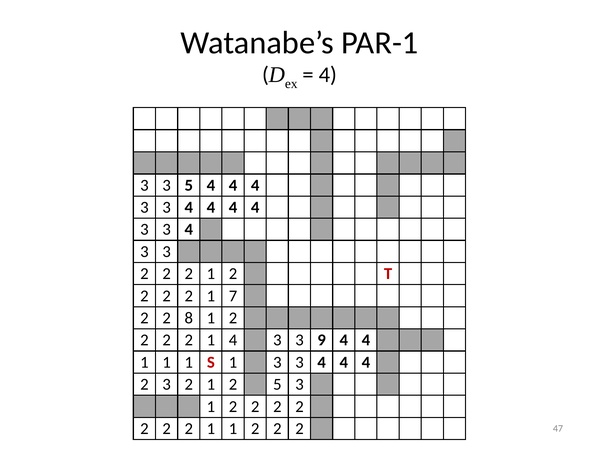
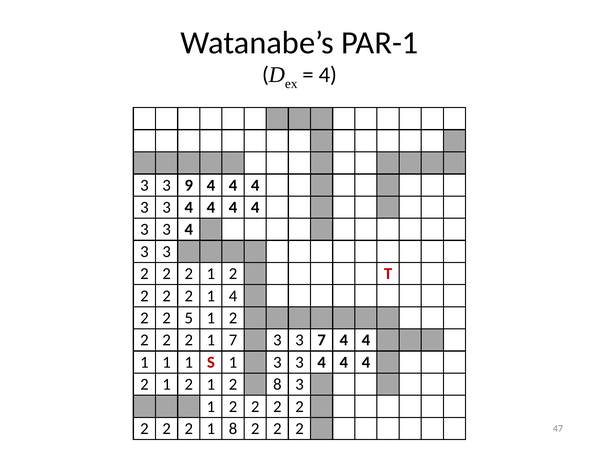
3 5: 5 -> 9
1 7: 7 -> 4
8: 8 -> 5
1 4: 4 -> 7
3 9: 9 -> 7
3 at (167, 385): 3 -> 1
2 5: 5 -> 8
2 1 1: 1 -> 8
